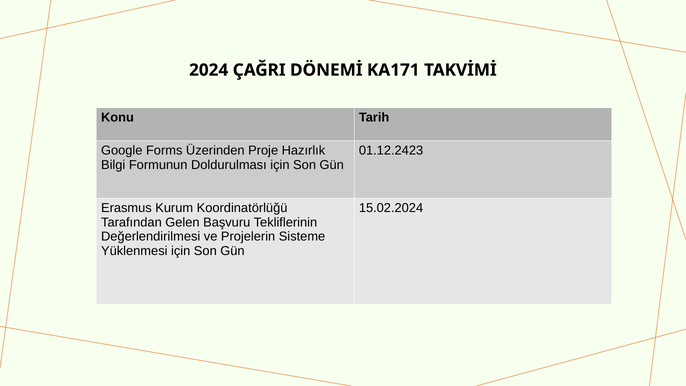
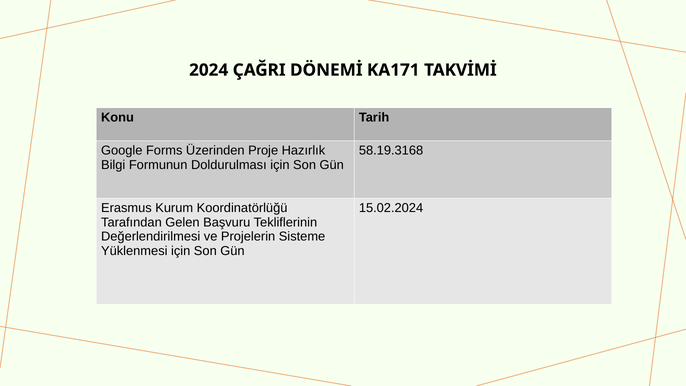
01.12.2423: 01.12.2423 -> 58.19.3168
